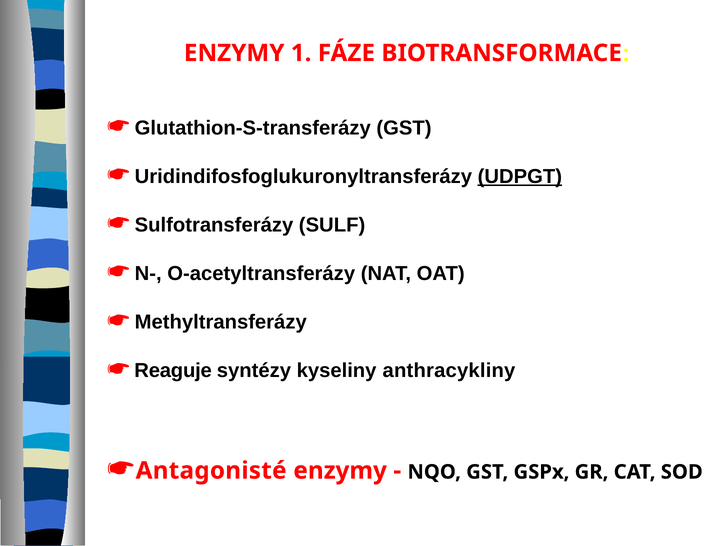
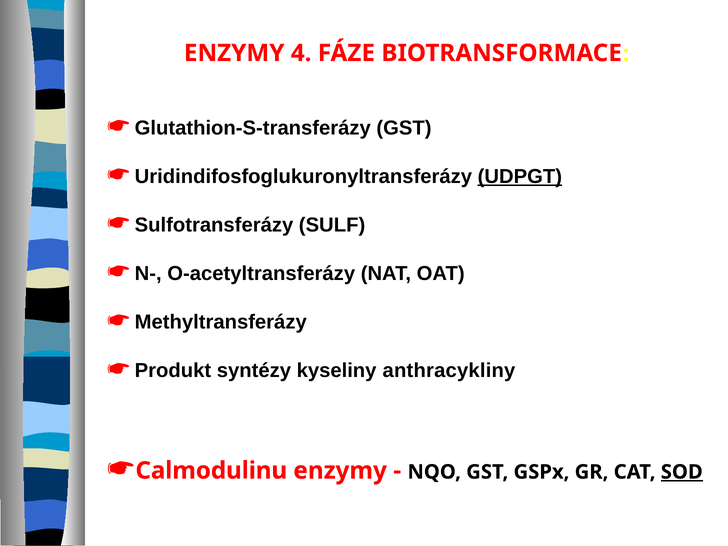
1: 1 -> 4
Reaguje: Reaguje -> Produkt
Antagonisté: Antagonisté -> Calmodulinu
SOD underline: none -> present
